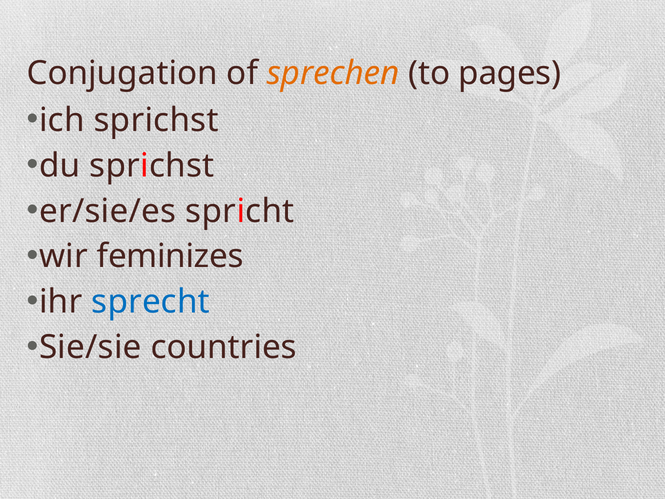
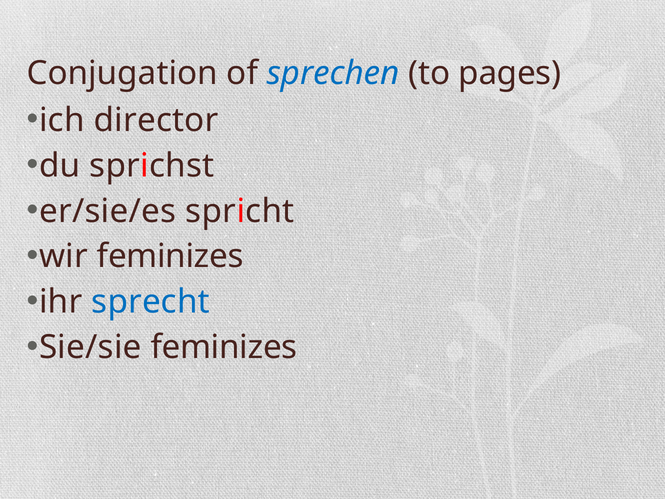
sprechen colour: orange -> blue
ich sprichst: sprichst -> director
Sie/sie countries: countries -> feminizes
